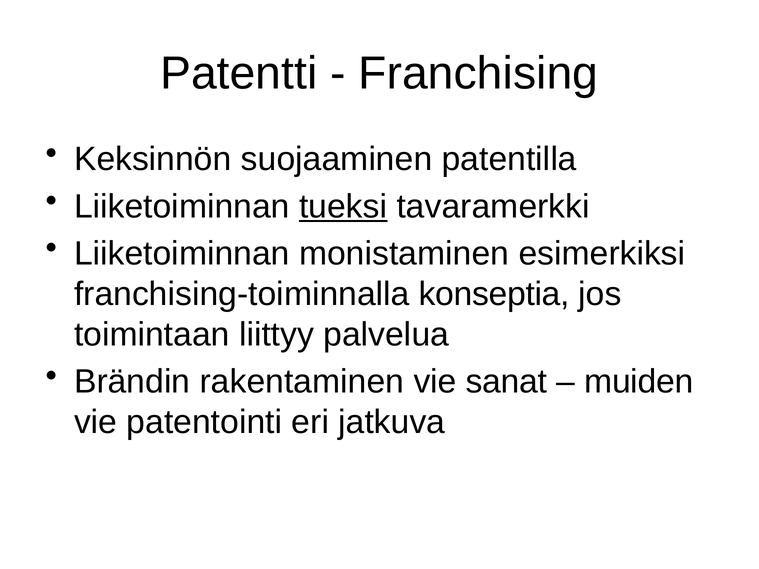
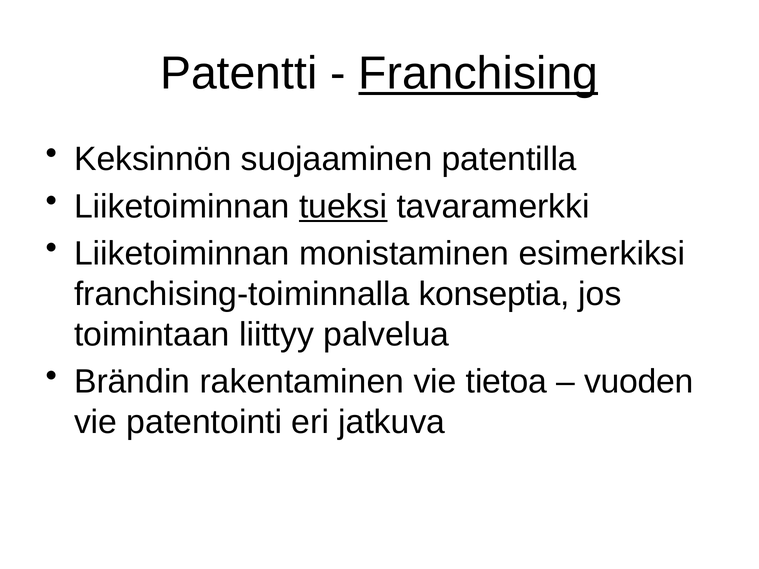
Franchising underline: none -> present
sanat: sanat -> tietoa
muiden: muiden -> vuoden
